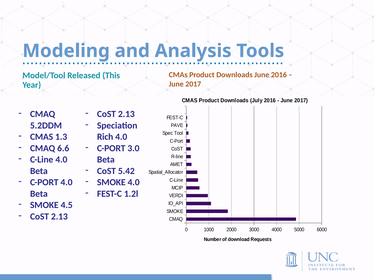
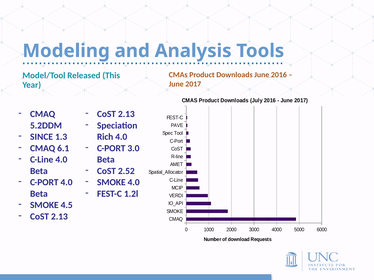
CMAS at (42, 137): CMAS -> SINCE
6.6: 6.6 -> 6.1
5.42: 5.42 -> 2.52
